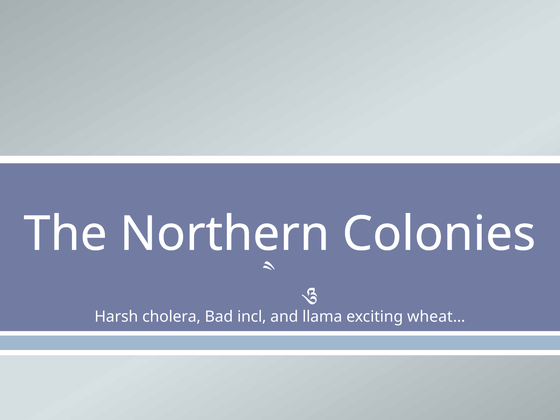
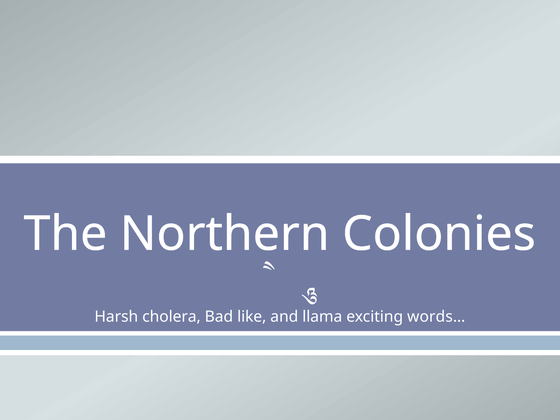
incl: incl -> like
wheat…: wheat… -> words…
